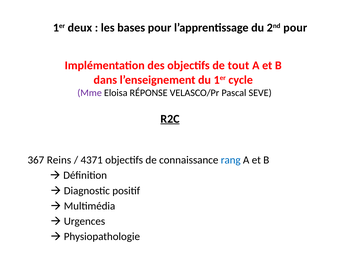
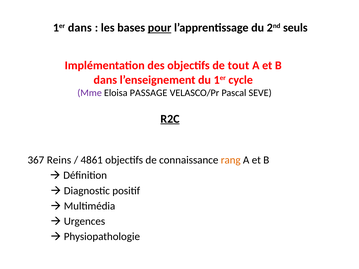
1er deux: deux -> dans
pour at (160, 28) underline: none -> present
2nd pour: pour -> seuls
RÉPONSE: RÉPONSE -> PASSAGE
4371: 4371 -> 4861
rang colour: blue -> orange
